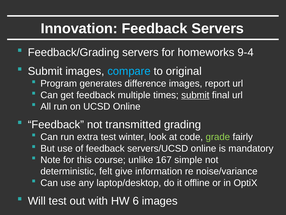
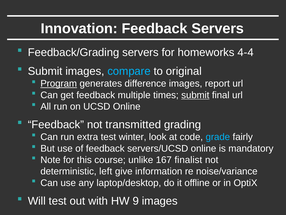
9-4: 9-4 -> 4-4
Program underline: none -> present
grade colour: light green -> light blue
simple: simple -> finalist
felt: felt -> left
6: 6 -> 9
